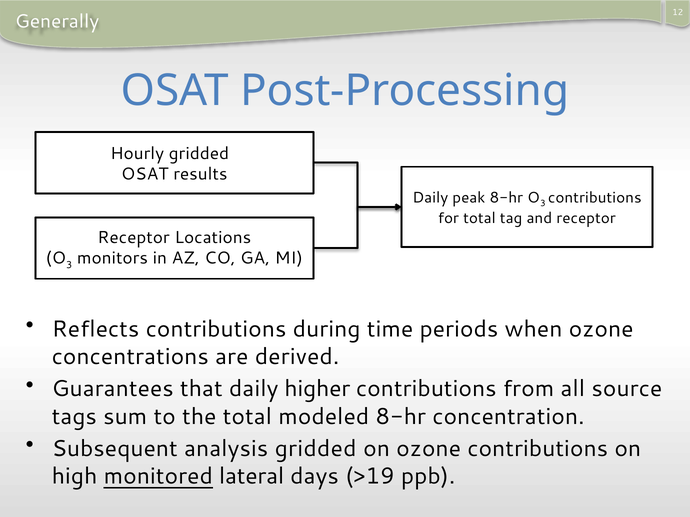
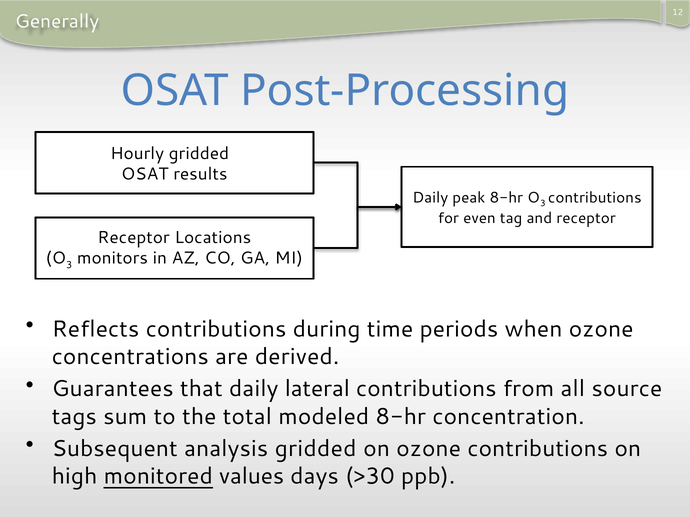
for total: total -> even
higher: higher -> lateral
lateral: lateral -> values
>19: >19 -> >30
